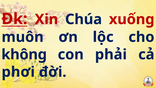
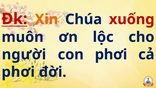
Xin colour: red -> orange
không: không -> người
con phải: phải -> phơi
